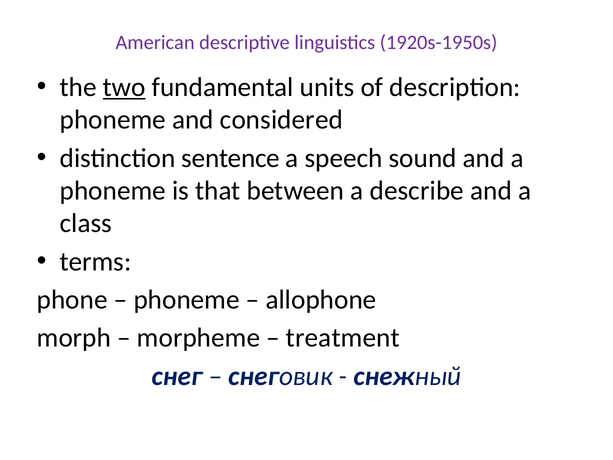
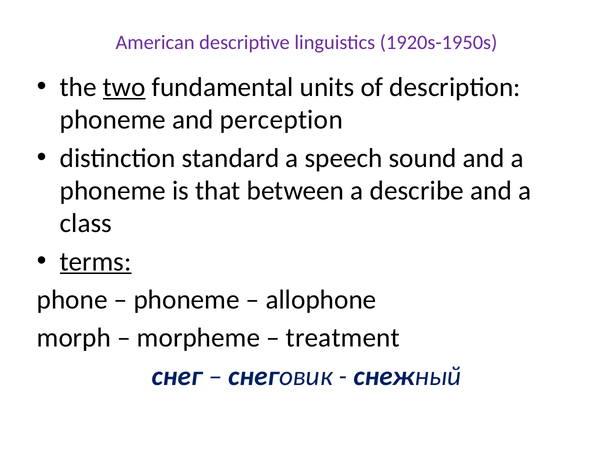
considered: considered -> perception
sentence: sentence -> standard
terms underline: none -> present
